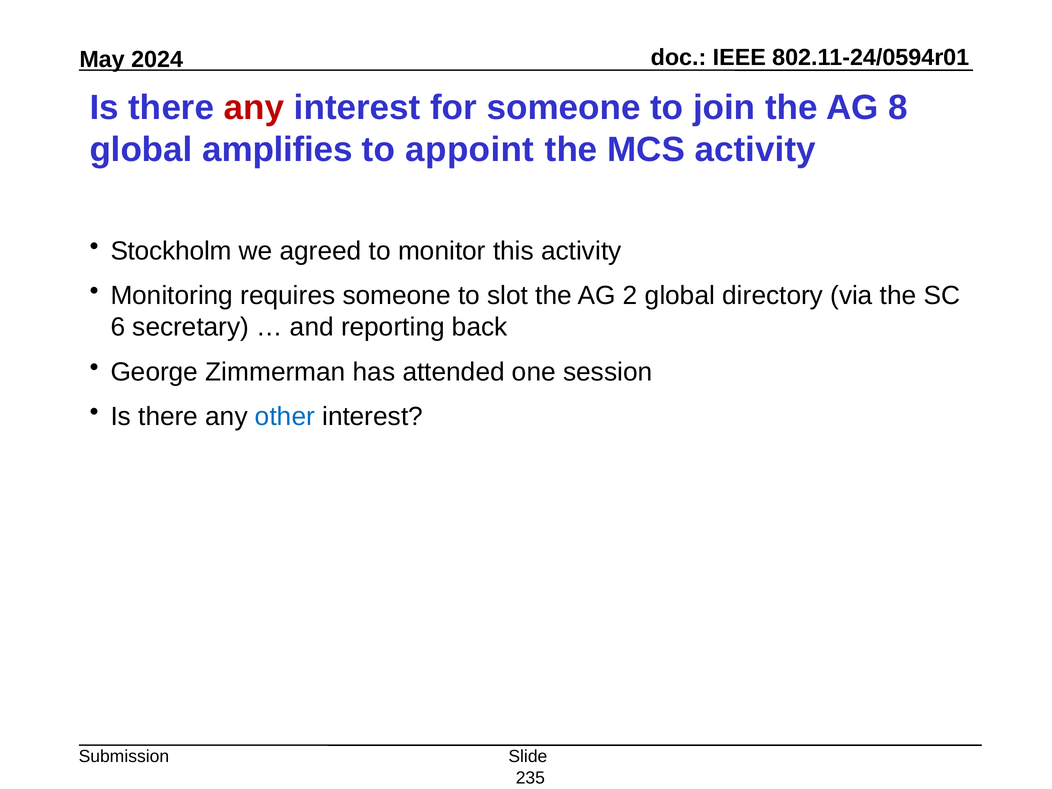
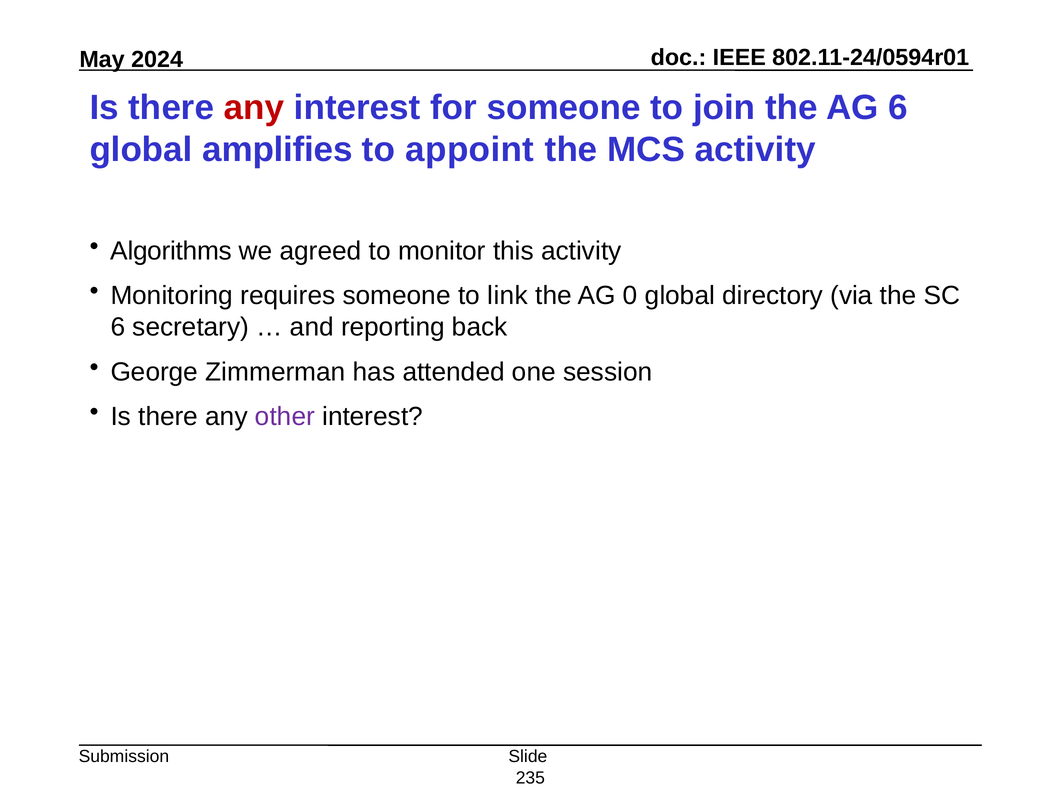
AG 8: 8 -> 6
Stockholm: Stockholm -> Algorithms
slot: slot -> link
2: 2 -> 0
other colour: blue -> purple
